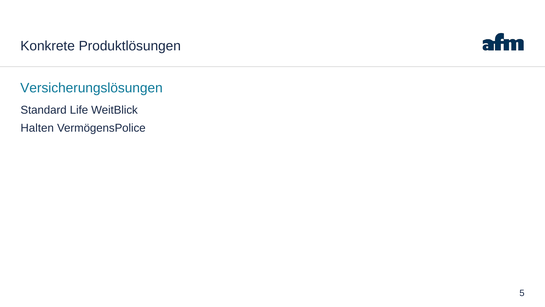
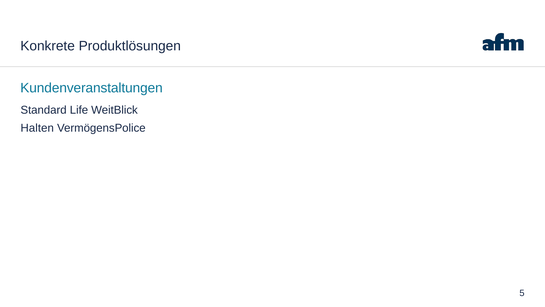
Versicherungslösungen: Versicherungslösungen -> Kundenveranstaltungen
